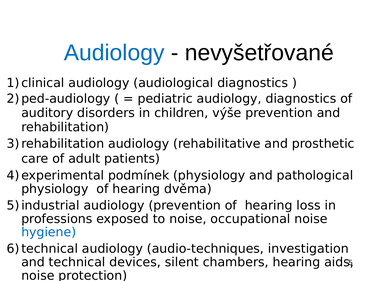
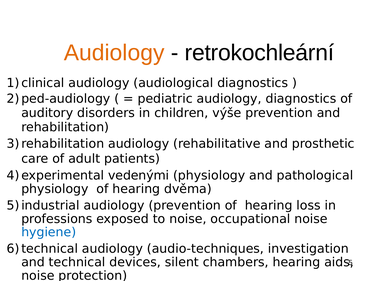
Audiology at (114, 53) colour: blue -> orange
nevyšetřované: nevyšetřované -> retrokochleární
podmínek: podmínek -> vedenými
